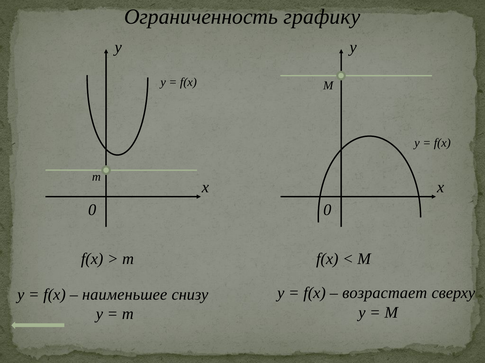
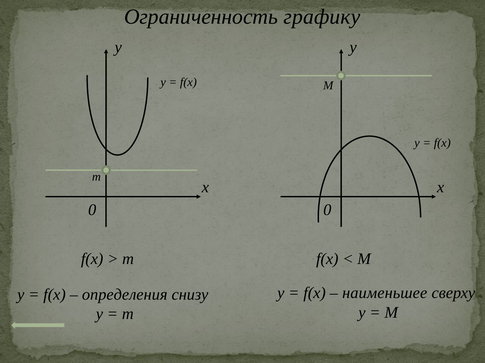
возрастает: возрастает -> наименьшее
наименьшее: наименьшее -> определения
